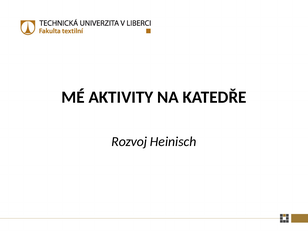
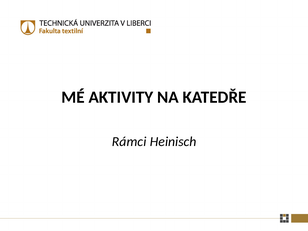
Rozvoj: Rozvoj -> Rámci
